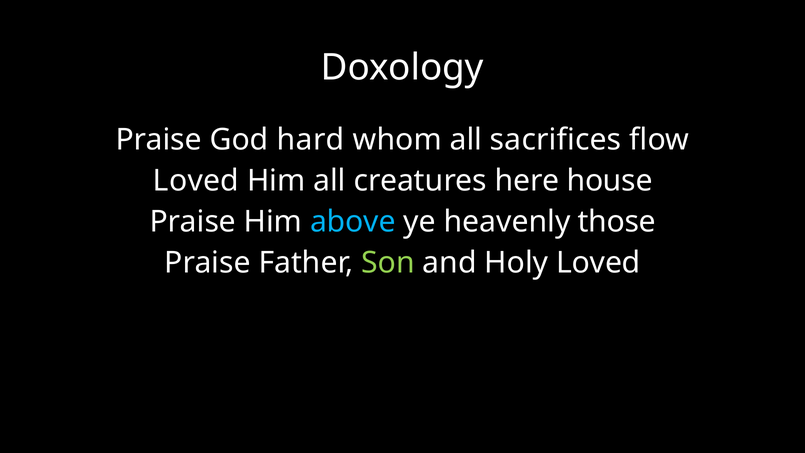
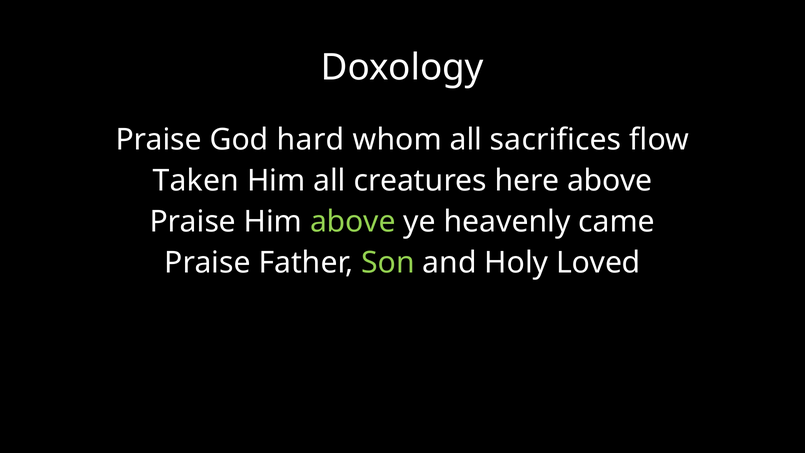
Loved at (196, 181): Loved -> Taken
here house: house -> above
above at (353, 222) colour: light blue -> light green
those: those -> came
